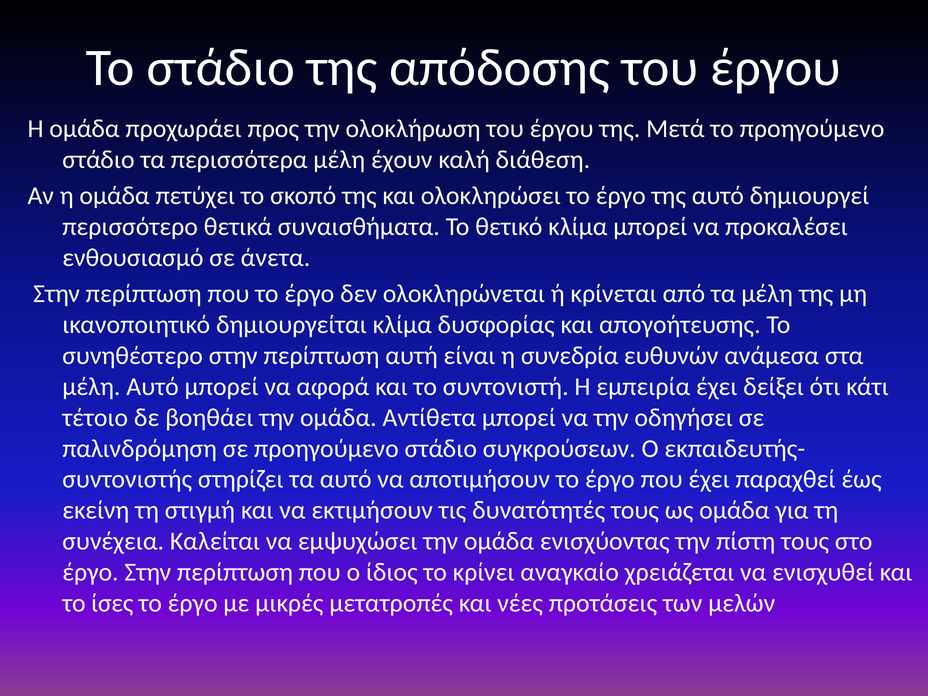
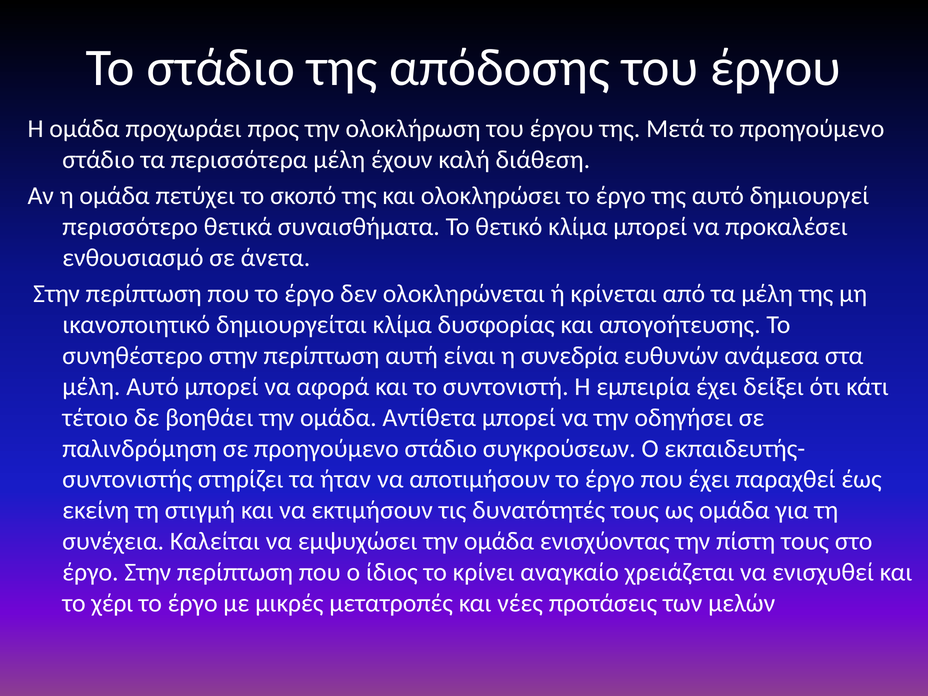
τα αυτό: αυτό -> ήταν
ίσες: ίσες -> χέρι
